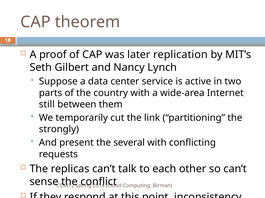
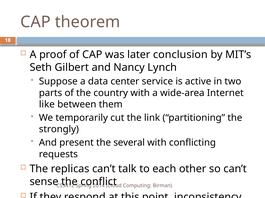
replication: replication -> conclusion
still: still -> like
